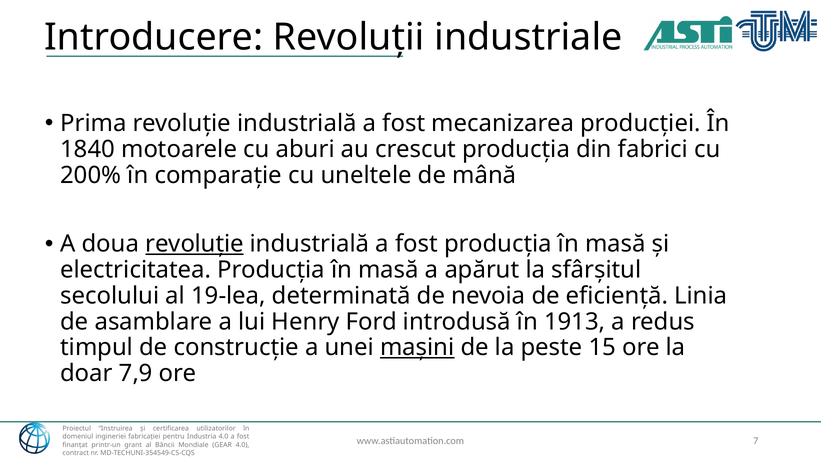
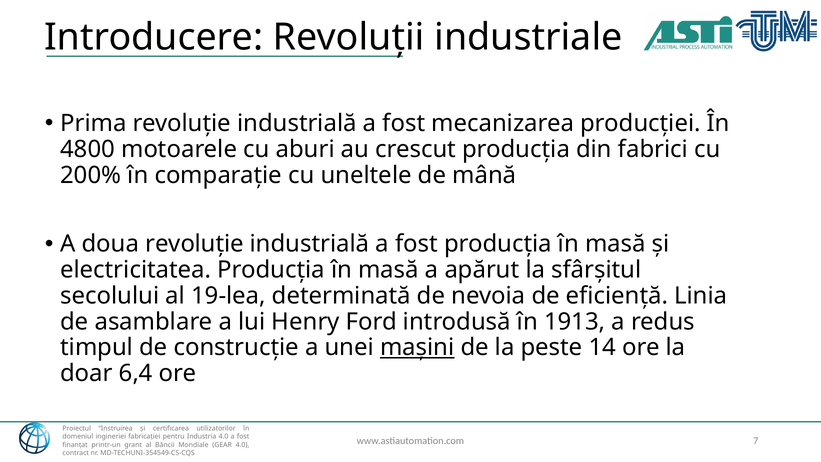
1840: 1840 -> 4800
revoluție at (195, 244) underline: present -> none
15: 15 -> 14
7,9: 7,9 -> 6,4
